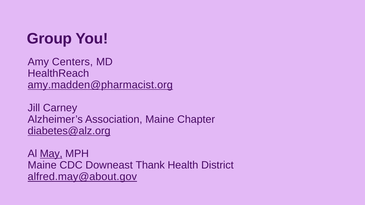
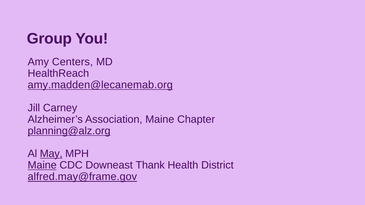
amy.madden@pharmacist.org: amy.madden@pharmacist.org -> amy.madden@lecanemab.org
diabetes@alz.org: diabetes@alz.org -> planning@alz.org
Maine at (42, 165) underline: none -> present
alfred.may@about.gov: alfred.may@about.gov -> alfred.may@frame.gov
